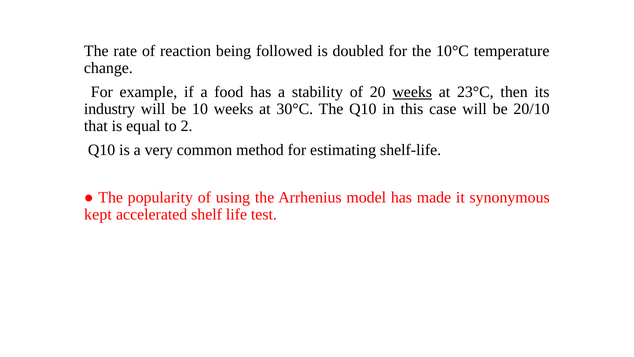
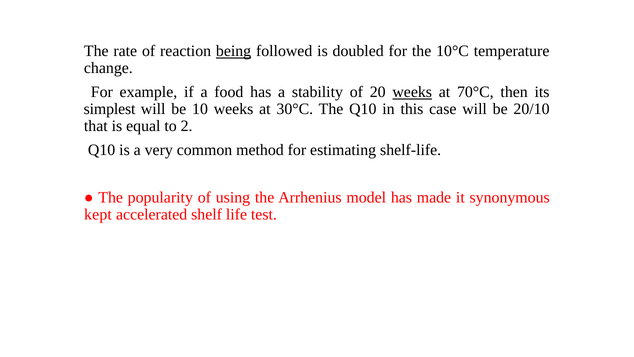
being underline: none -> present
23°C: 23°C -> 70°C
industry: industry -> simplest
